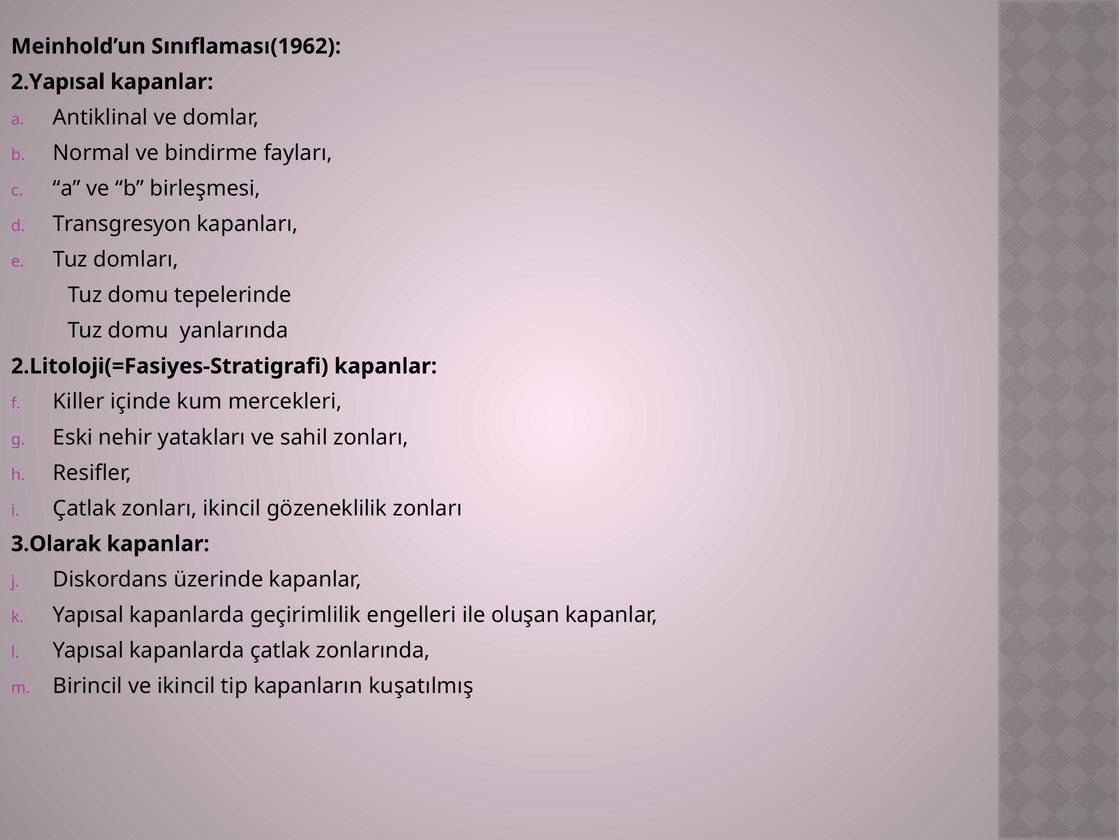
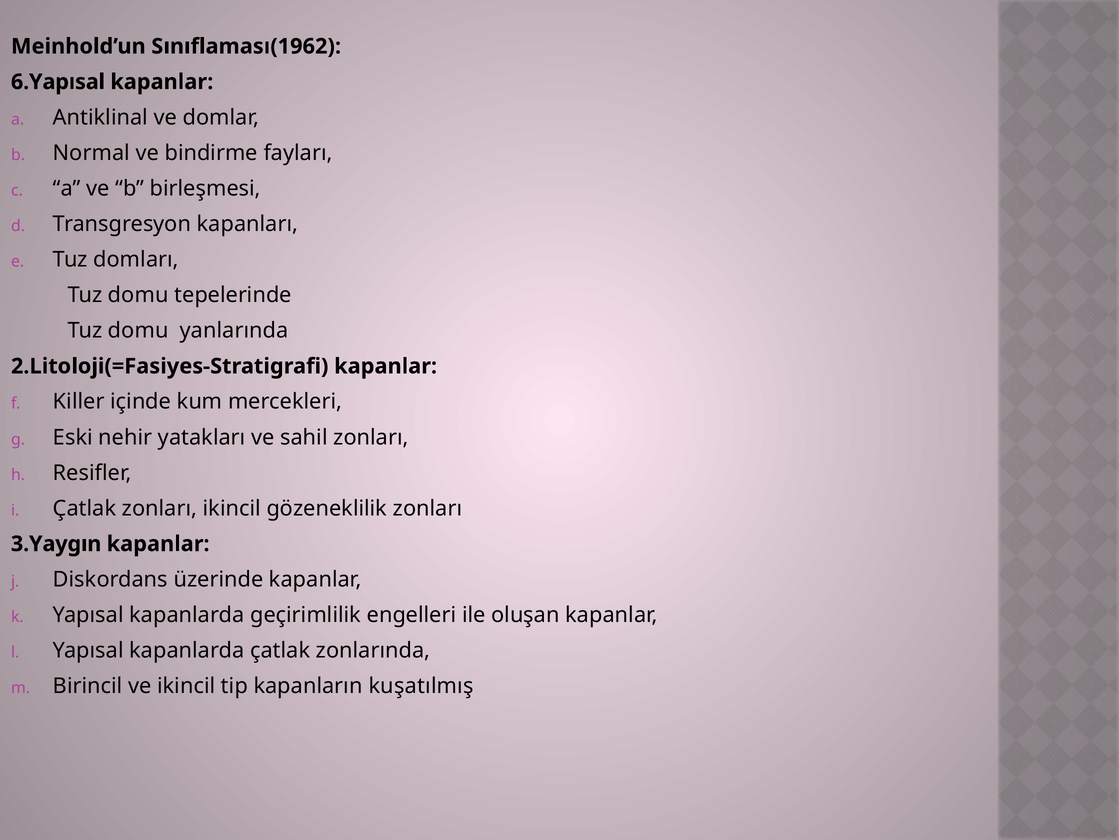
2.Yapısal: 2.Yapısal -> 6.Yapısal
3.Olarak: 3.Olarak -> 3.Yaygın
